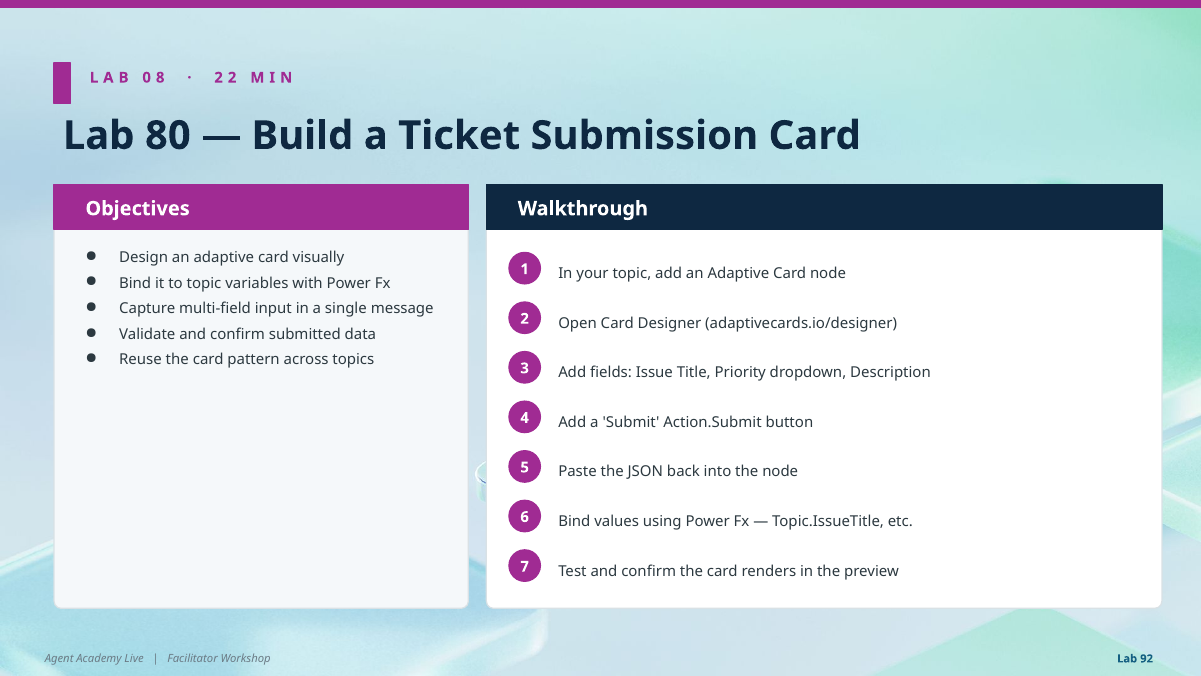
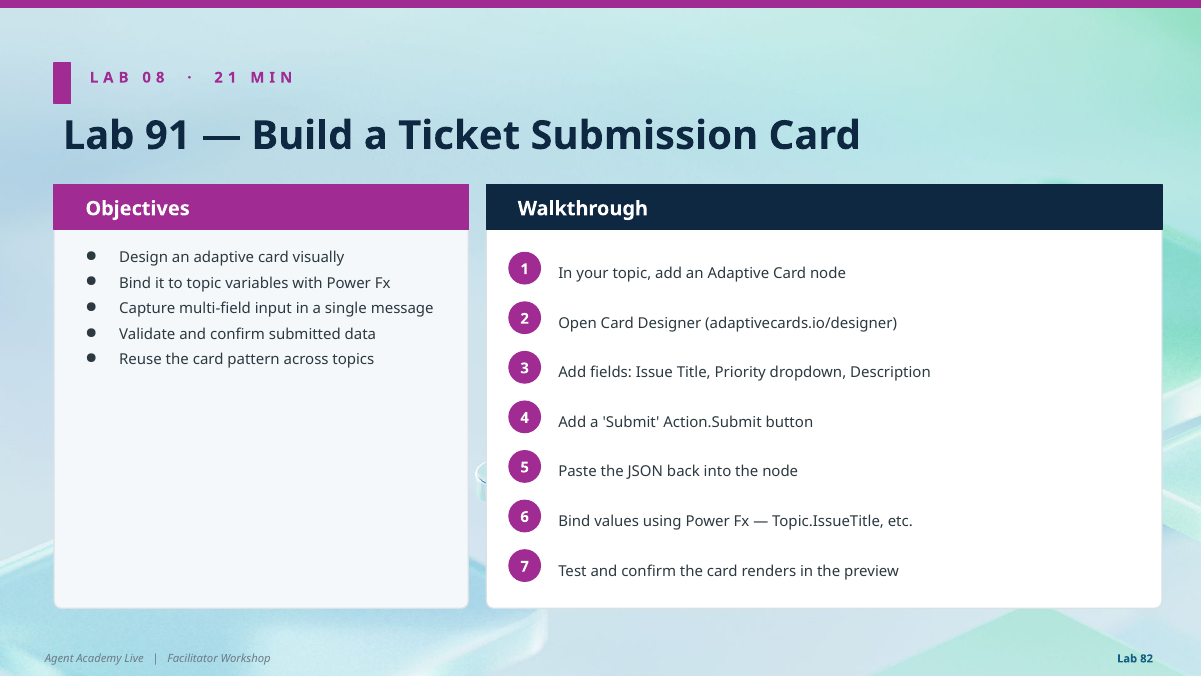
2 2: 2 -> 1
80: 80 -> 91
92: 92 -> 82
